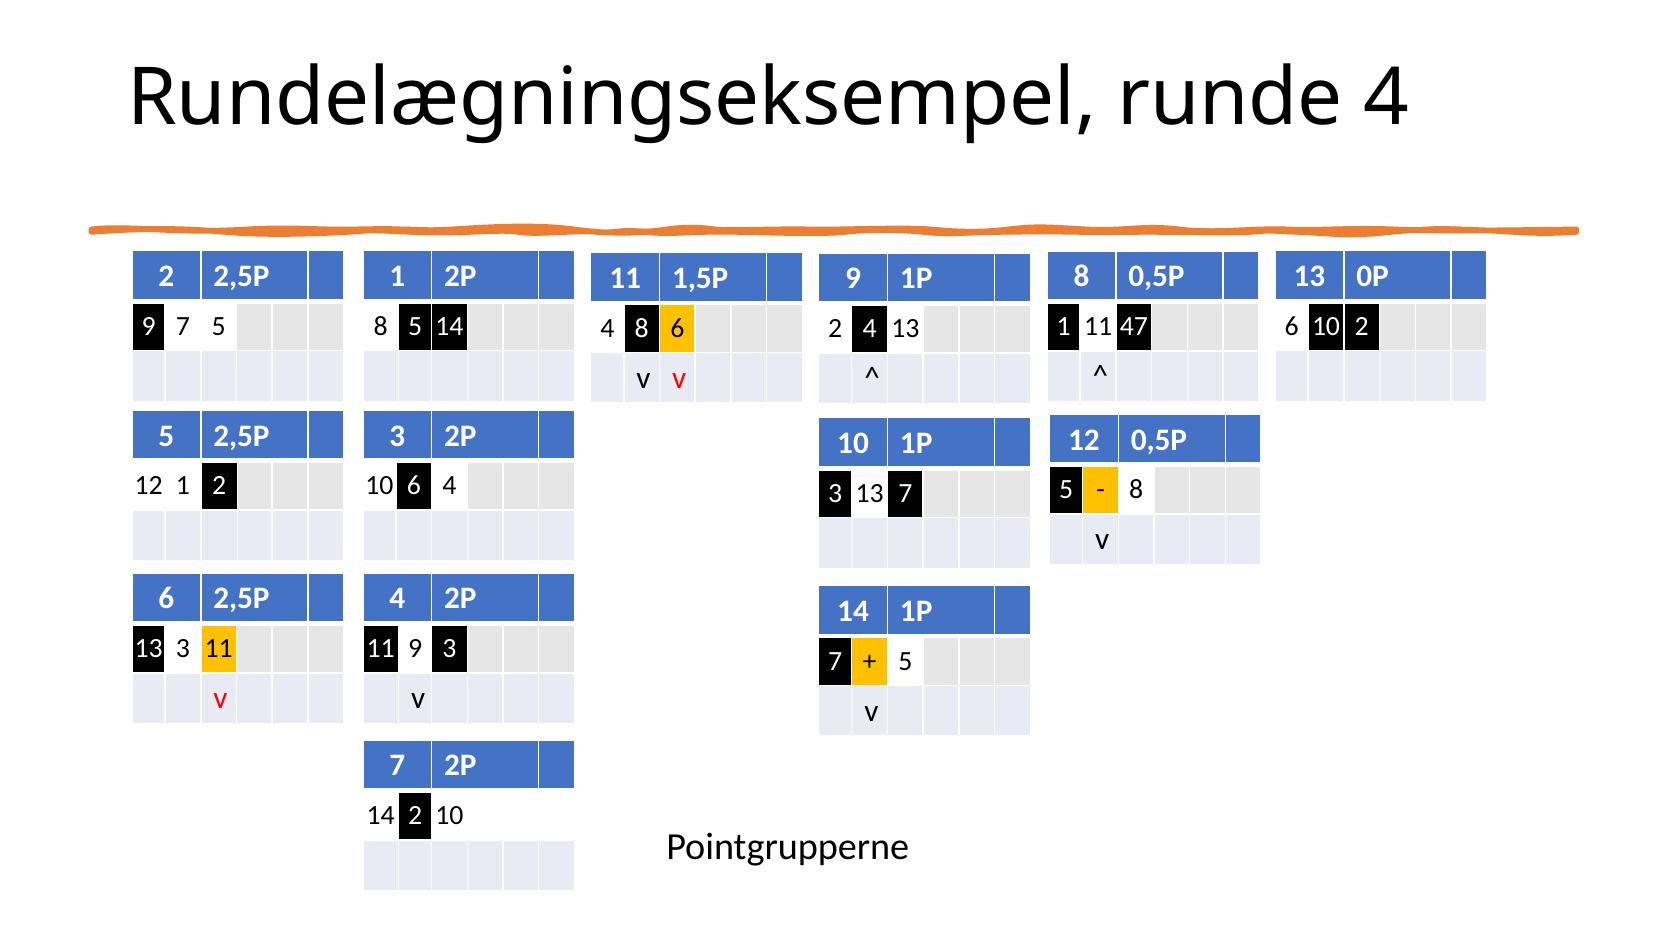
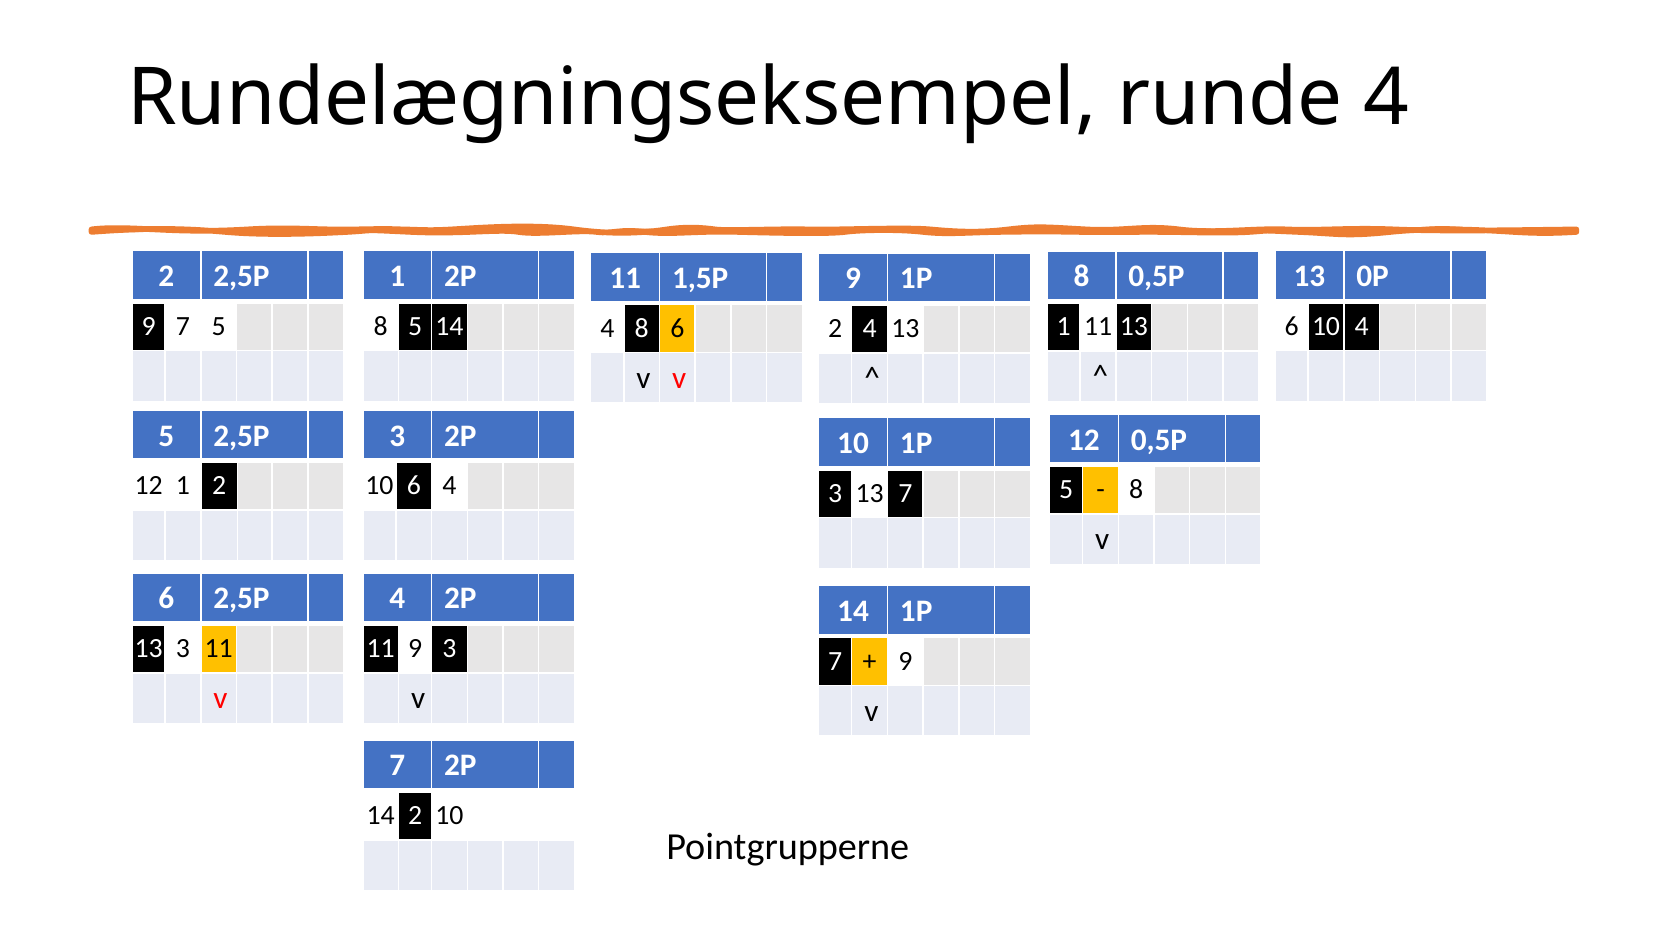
11 47: 47 -> 13
10 2: 2 -> 4
5 at (905, 661): 5 -> 9
